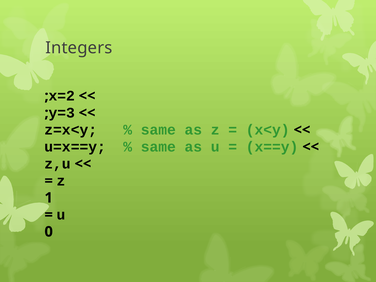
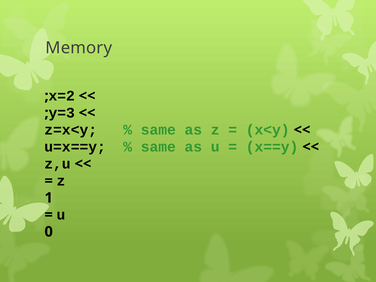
Integers: Integers -> Memory
